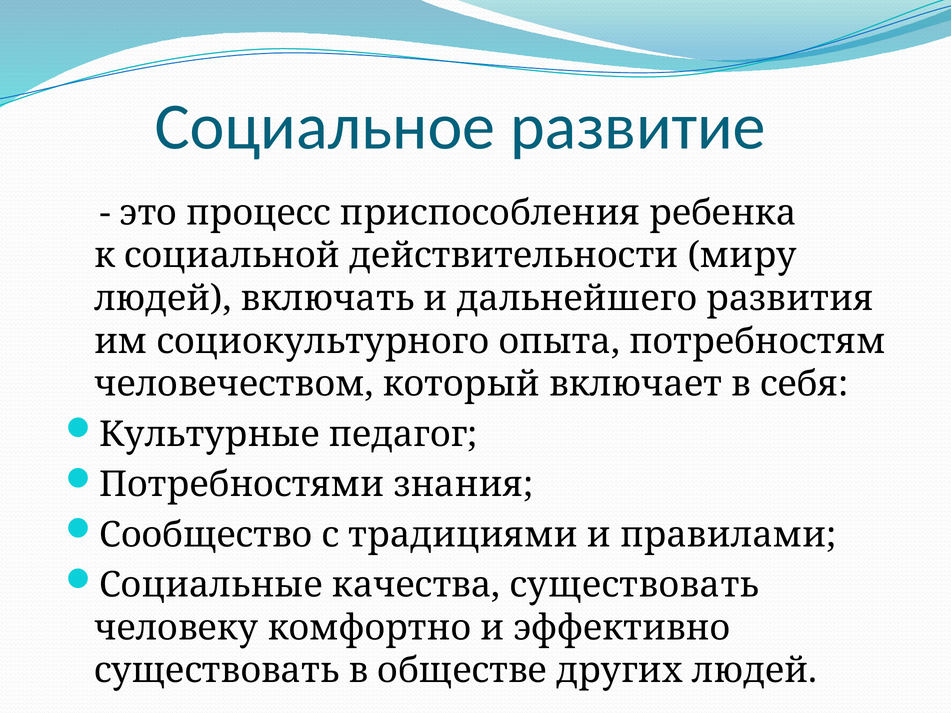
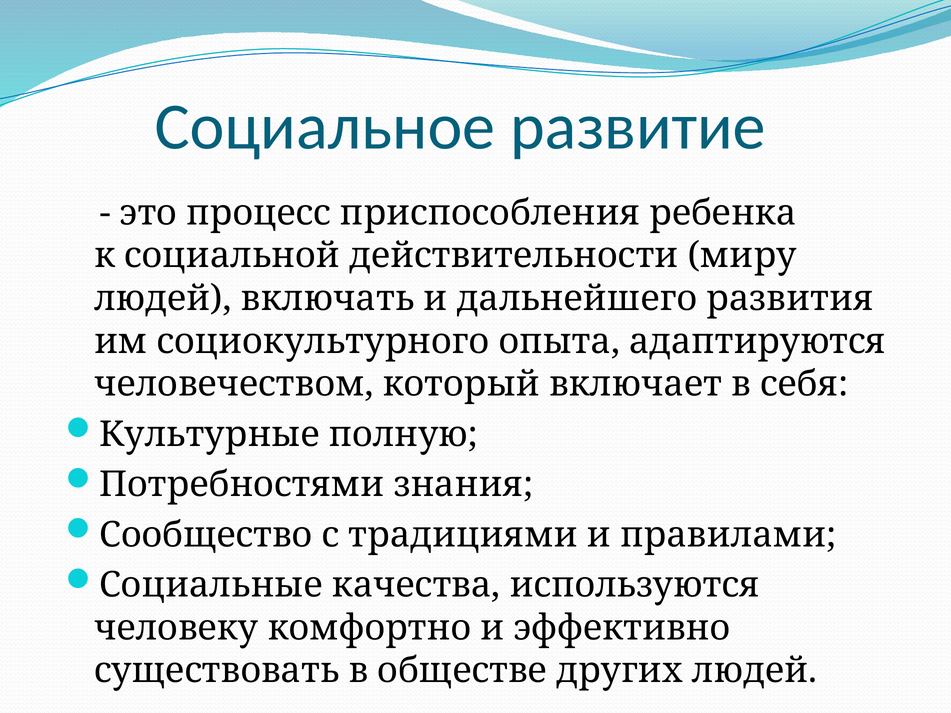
потребностям: потребностям -> адаптируются
педагог: педагог -> полную
качества существовать: существовать -> используются
